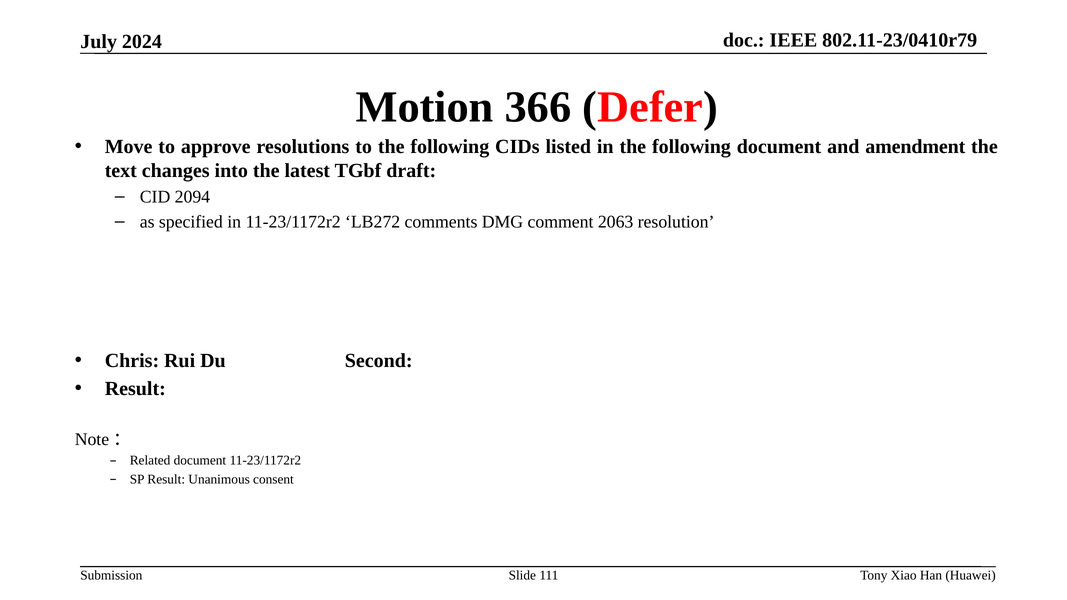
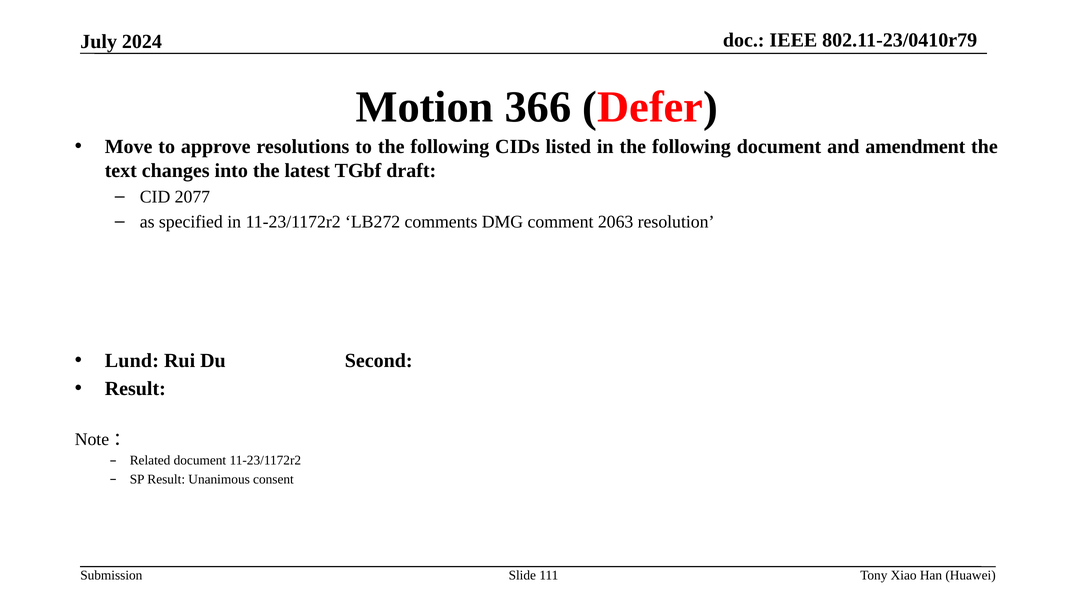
2094: 2094 -> 2077
Chris: Chris -> Lund
